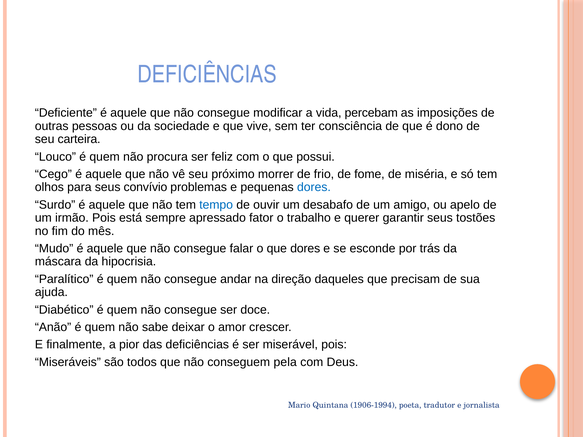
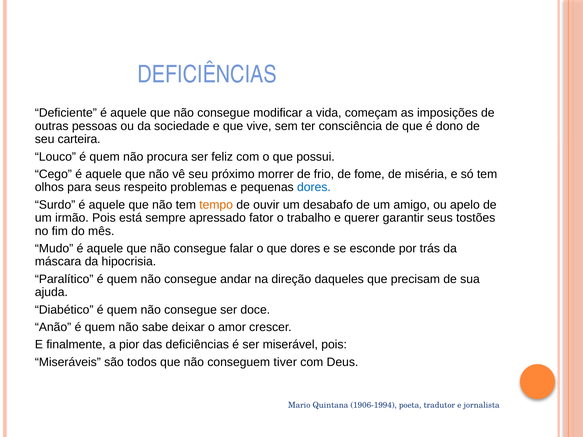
percebam: percebam -> começam
convívio: convívio -> respeito
tempo colour: blue -> orange
pela: pela -> tiver
